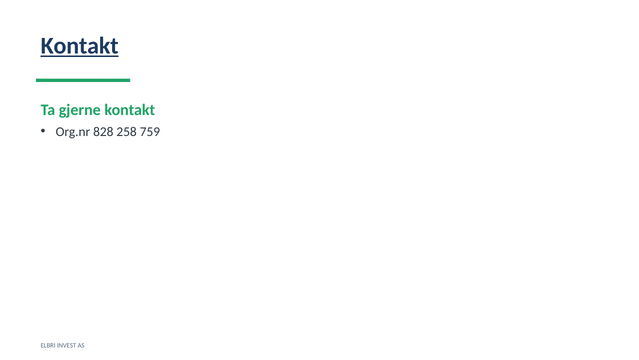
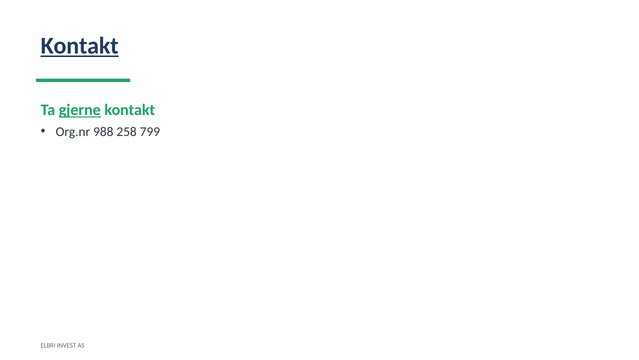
gjerne underline: none -> present
828: 828 -> 988
759: 759 -> 799
